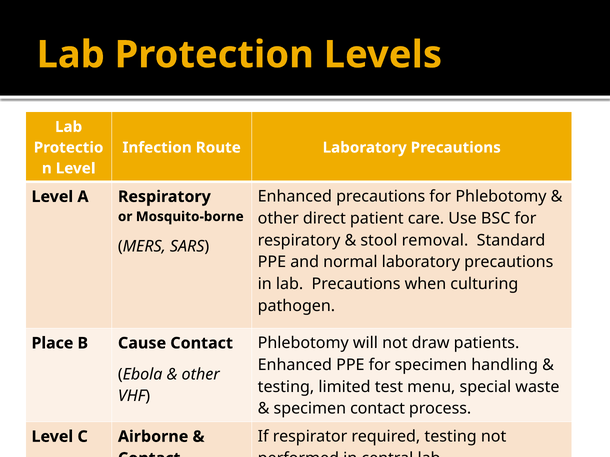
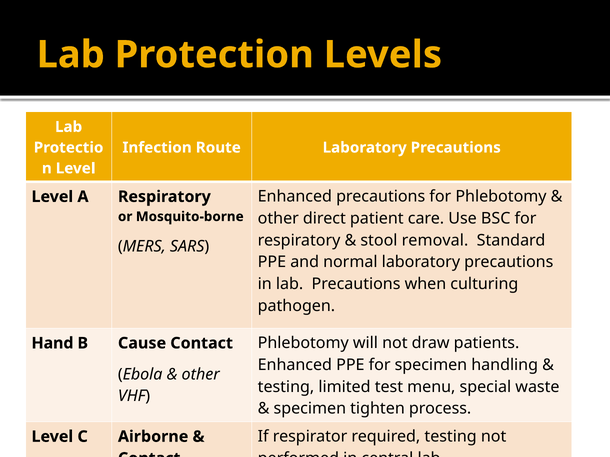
Place: Place -> Hand
specimen contact: contact -> tighten
